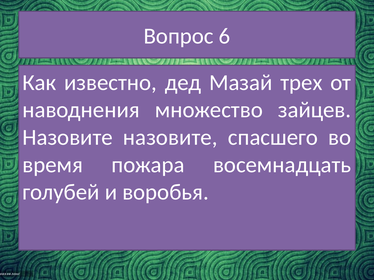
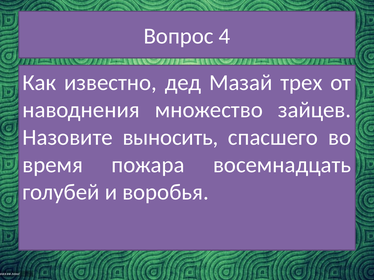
6: 6 -> 4
Назовите назовите: назовите -> выносить
